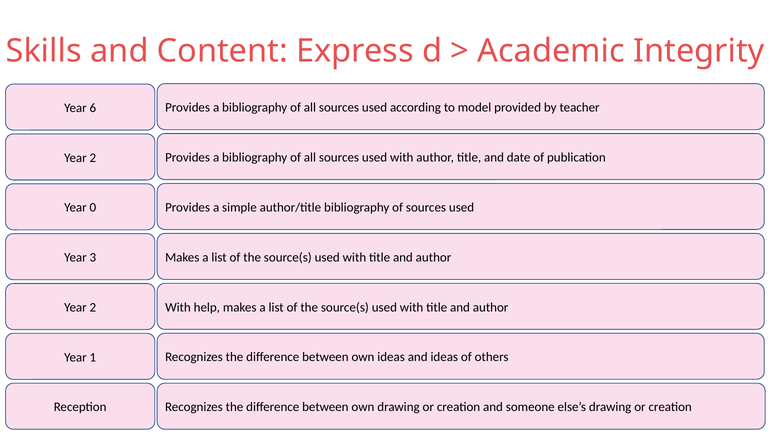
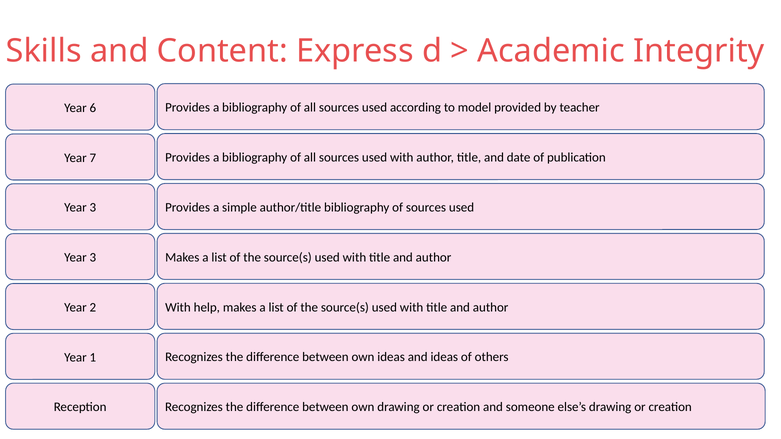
2 at (93, 158): 2 -> 7
0 at (93, 208): 0 -> 3
